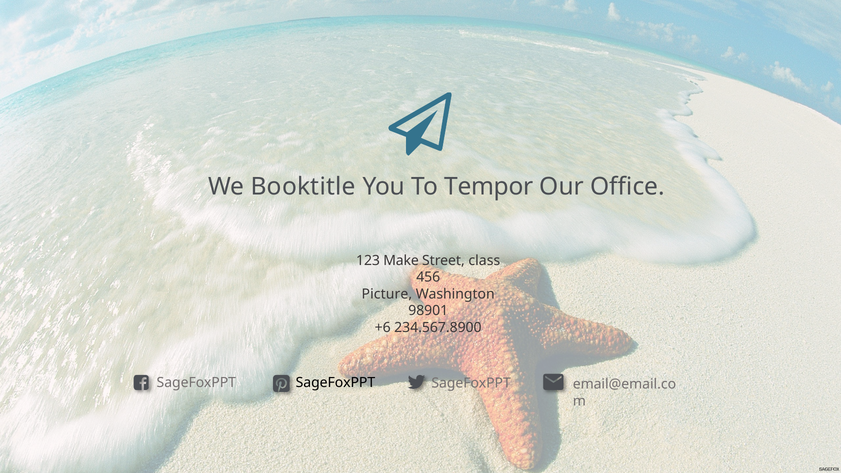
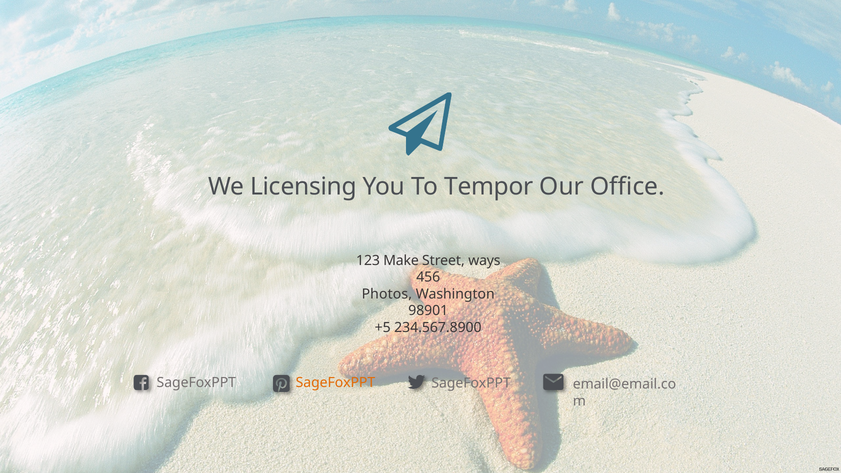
Booktitle: Booktitle -> Licensing
class: class -> ways
Picture: Picture -> Photos
+6: +6 -> +5
SageFoxPPT at (335, 383) colour: black -> orange
